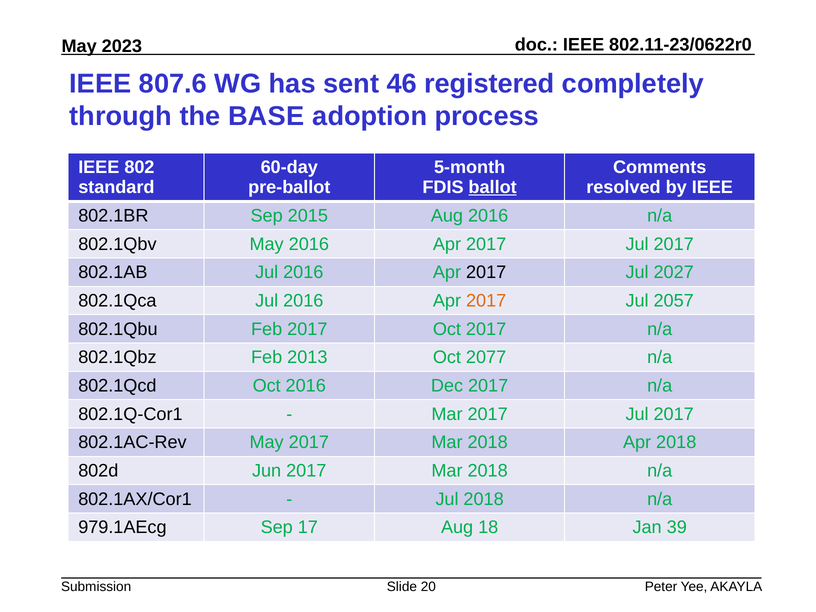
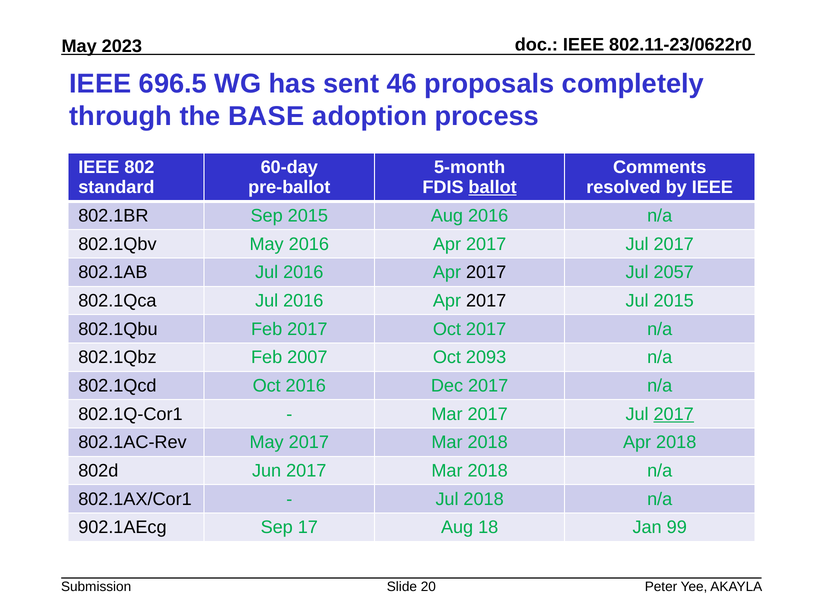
807.6: 807.6 -> 696.5
registered: registered -> proposals
2027: 2027 -> 2057
2017 at (486, 301) colour: orange -> black
Jul 2057: 2057 -> 2015
2013: 2013 -> 2007
2077: 2077 -> 2093
2017 at (674, 414) underline: none -> present
979.1AEcg: 979.1AEcg -> 902.1AEcg
39: 39 -> 99
